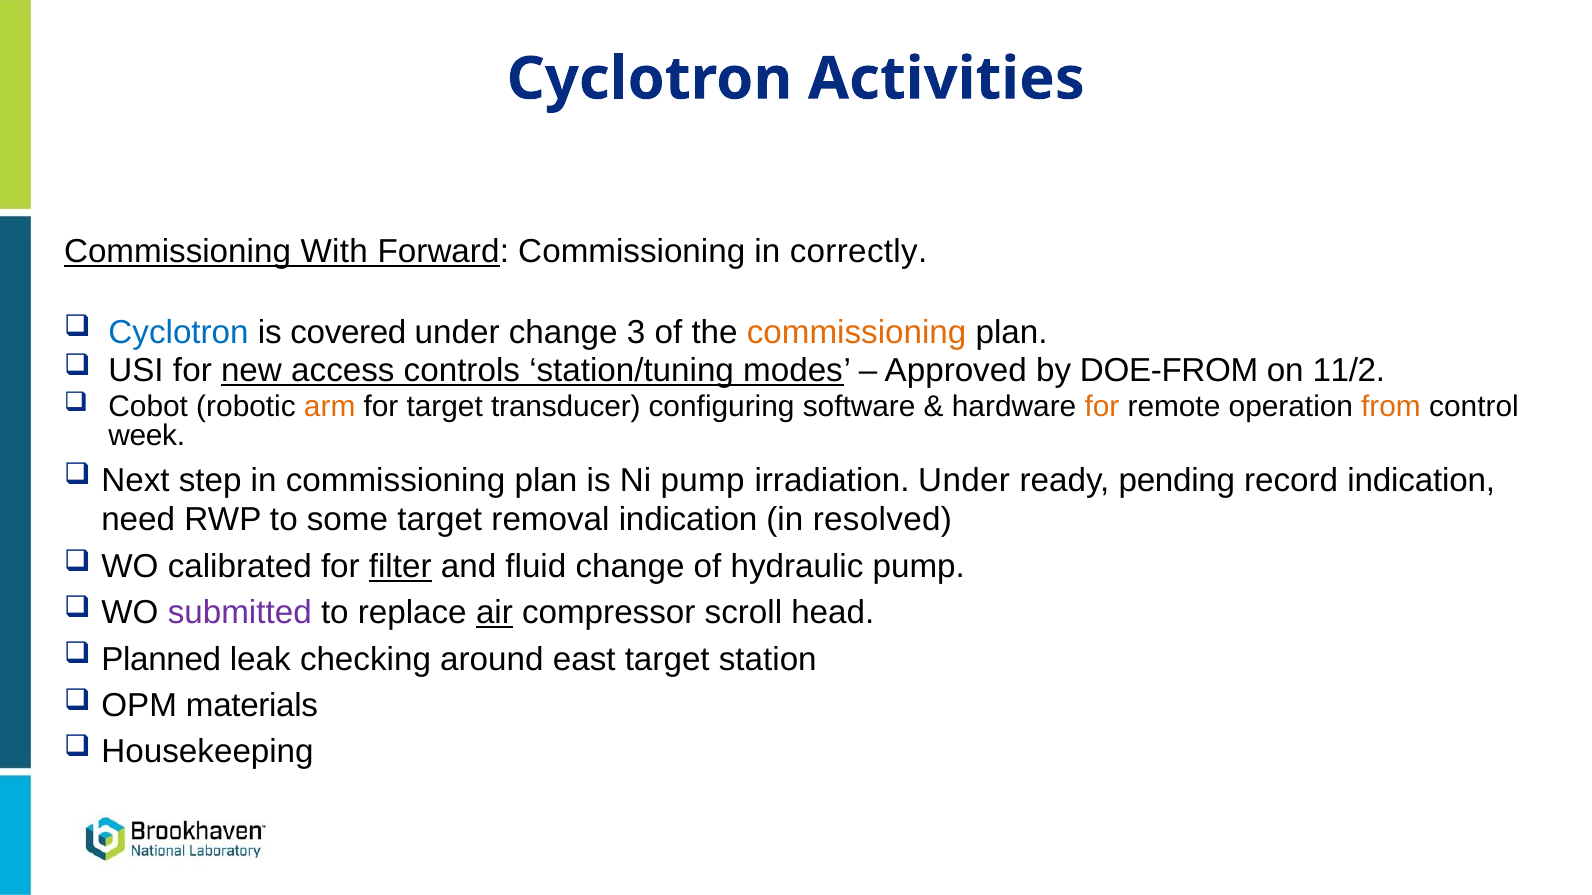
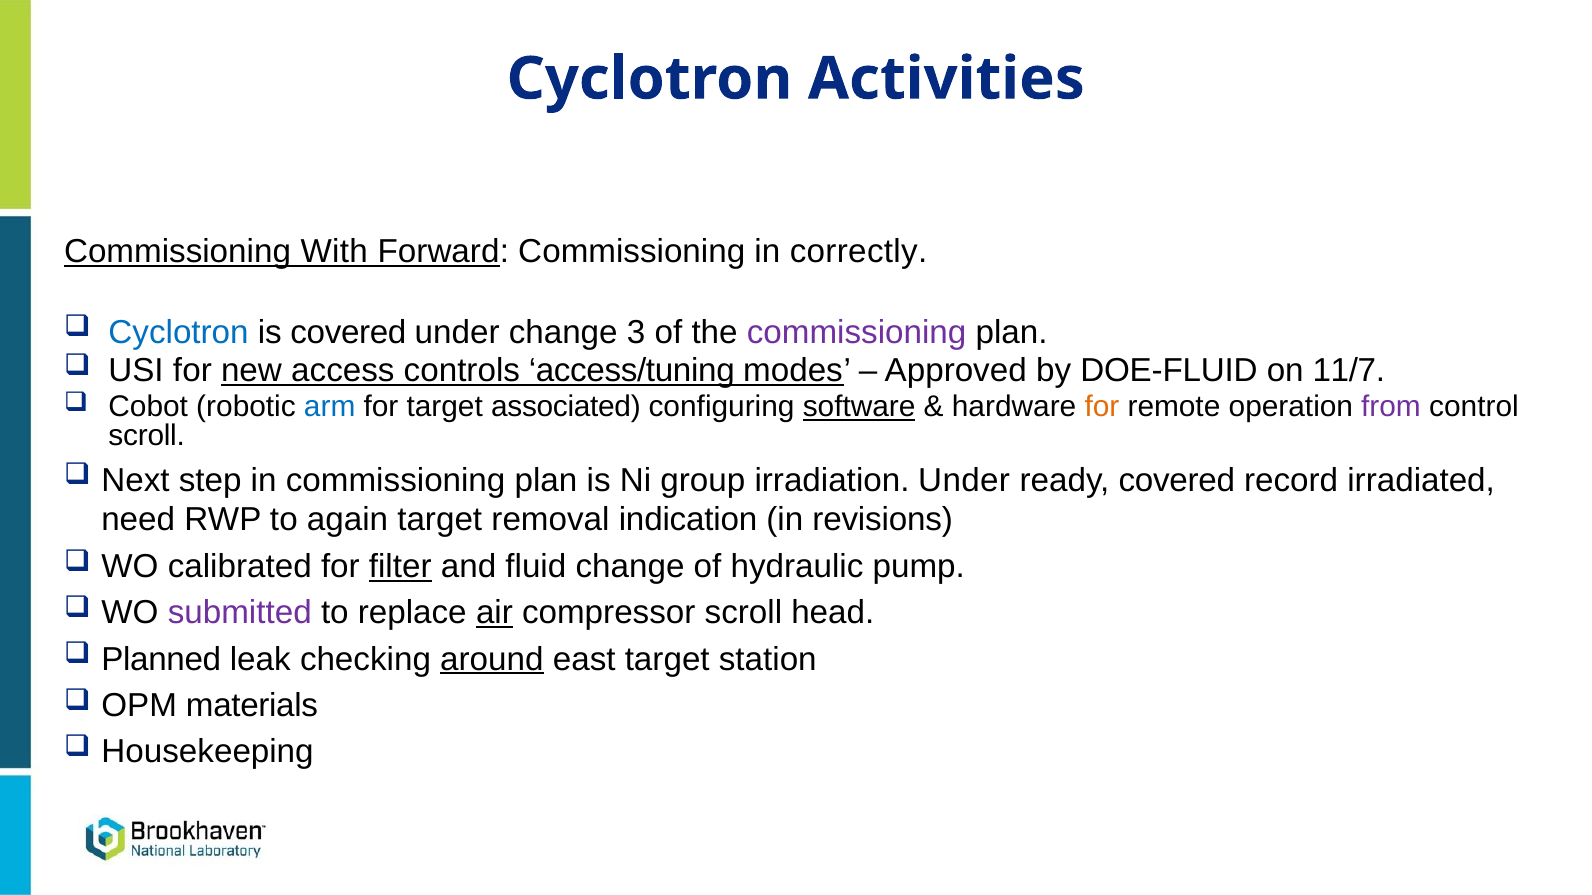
commissioning at (857, 332) colour: orange -> purple
station/tuning: station/tuning -> access/tuning
DOE-FROM: DOE-FROM -> DOE-FLUID
11/2: 11/2 -> 11/7
arm colour: orange -> blue
transducer: transducer -> associated
software underline: none -> present
from colour: orange -> purple
week at (147, 436): week -> scroll
Ni pump: pump -> group
ready pending: pending -> covered
record indication: indication -> irradiated
some: some -> again
resolved: resolved -> revisions
around underline: none -> present
